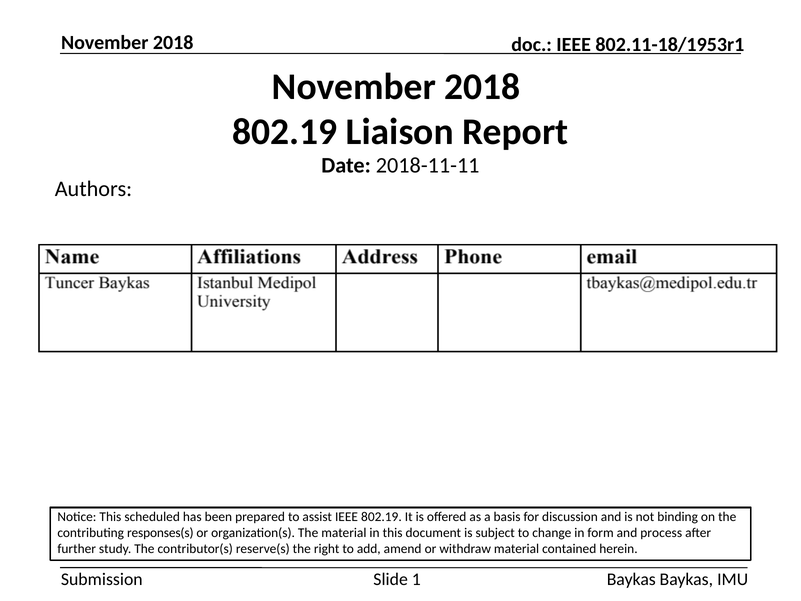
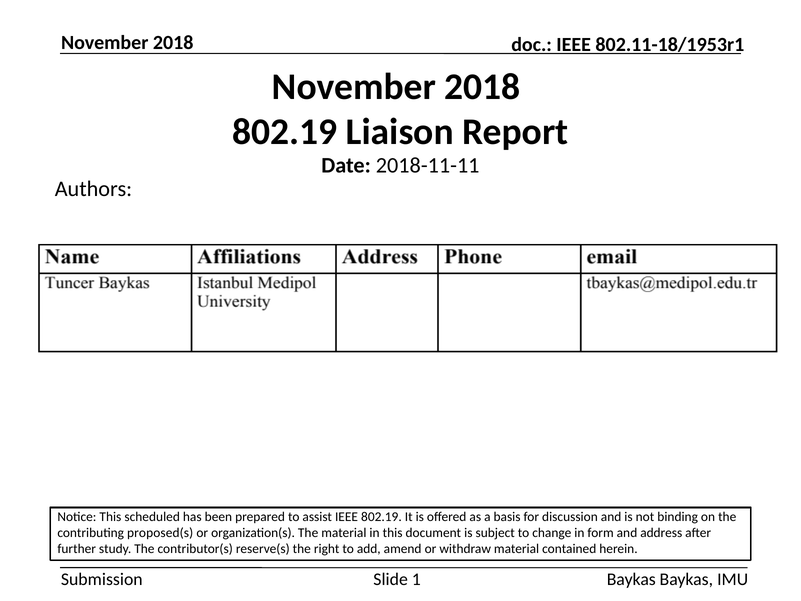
responses(s: responses(s -> proposed(s
process: process -> address
